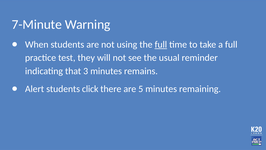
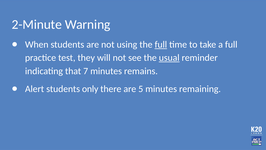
7-Minute: 7-Minute -> 2-Minute
usual underline: none -> present
3: 3 -> 7
click: click -> only
